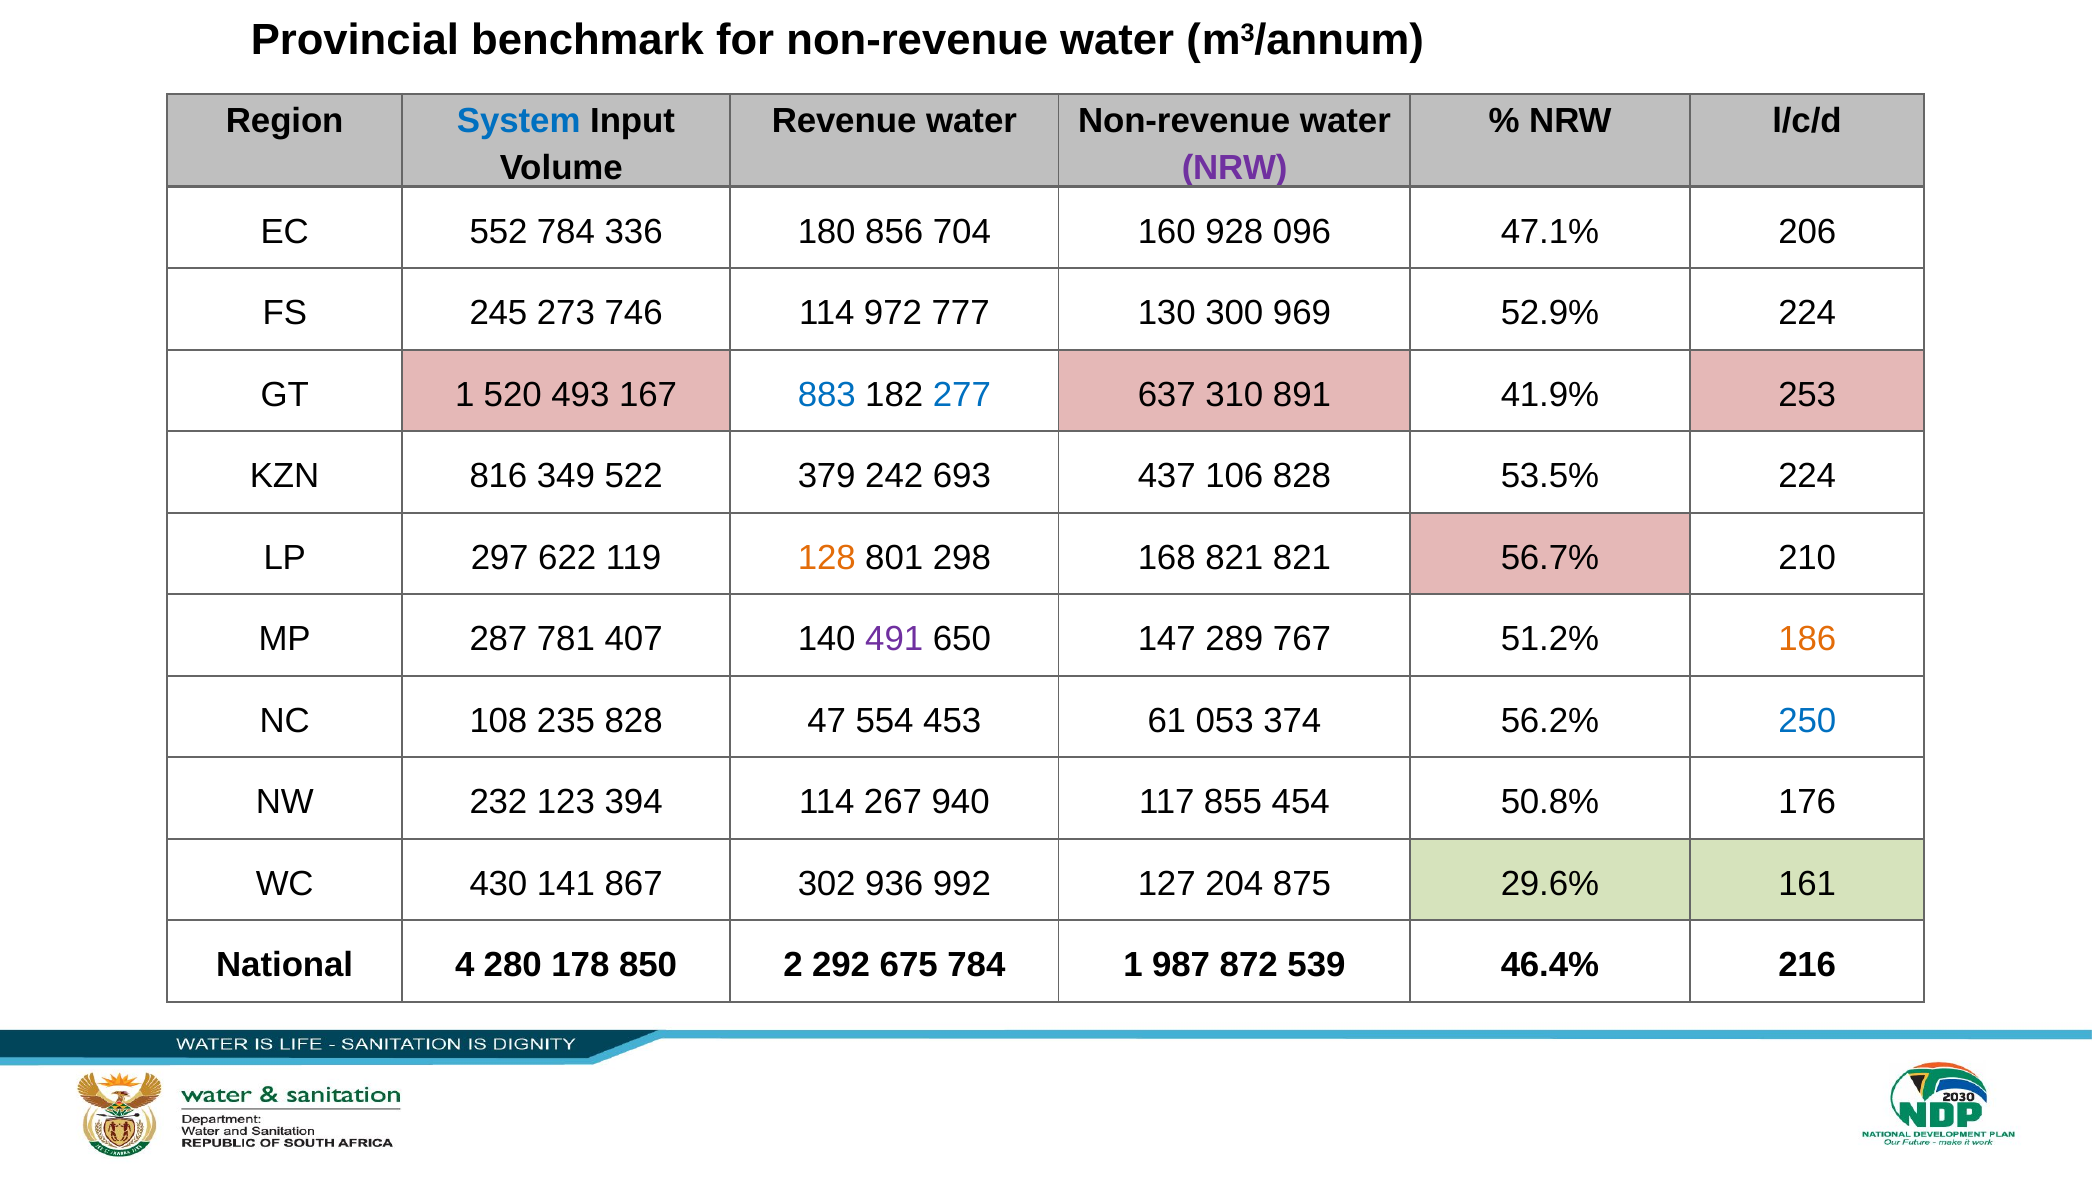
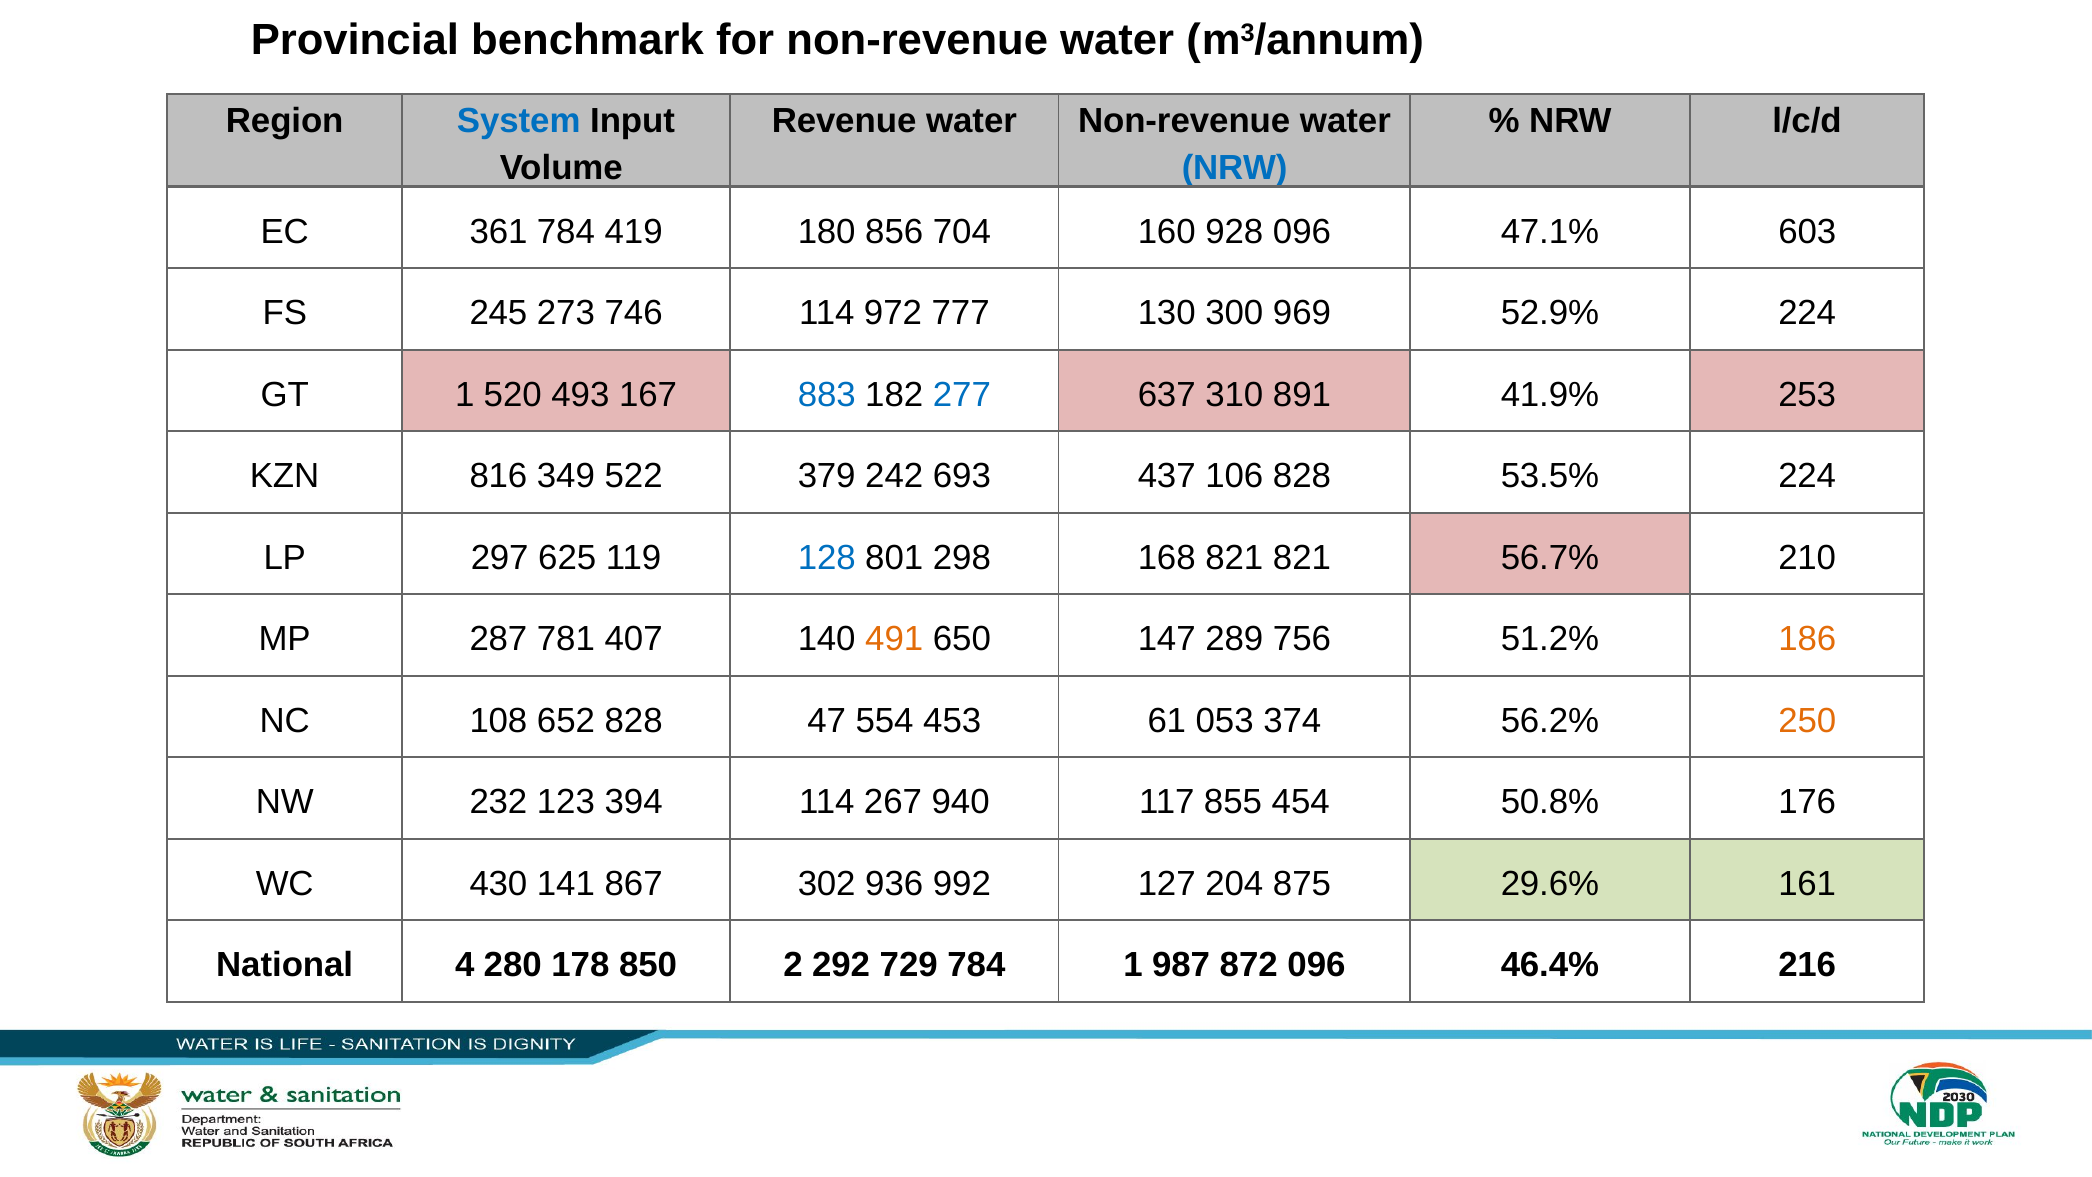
NRW at (1235, 168) colour: purple -> blue
552: 552 -> 361
336: 336 -> 419
206: 206 -> 603
622: 622 -> 625
128 colour: orange -> blue
491 colour: purple -> orange
767: 767 -> 756
235: 235 -> 652
250 colour: blue -> orange
675: 675 -> 729
872 539: 539 -> 096
